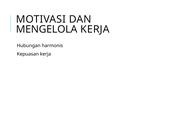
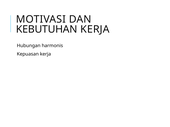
MENGELOLA: MENGELOLA -> KEBUTUHAN
